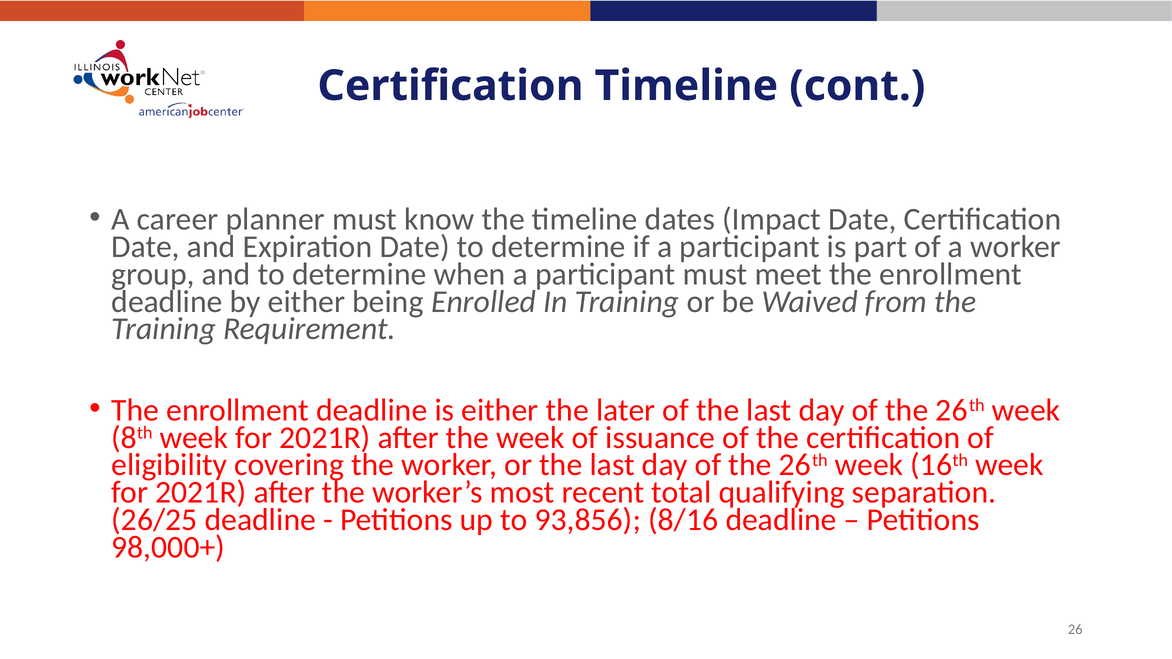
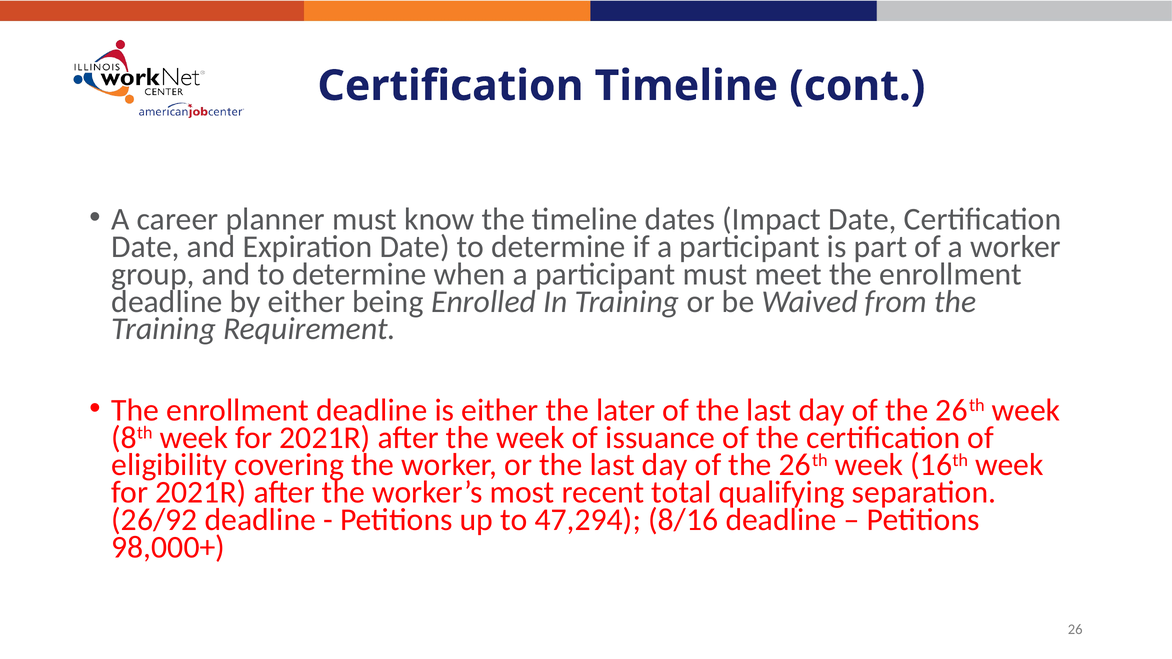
26/25: 26/25 -> 26/92
93,856: 93,856 -> 47,294
